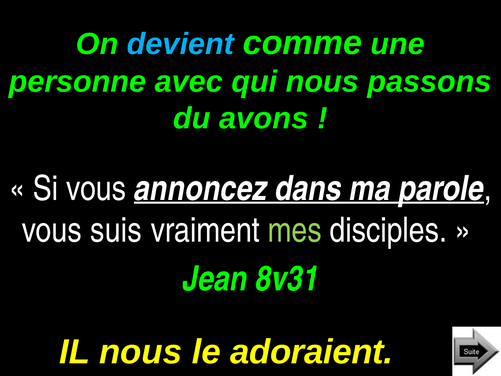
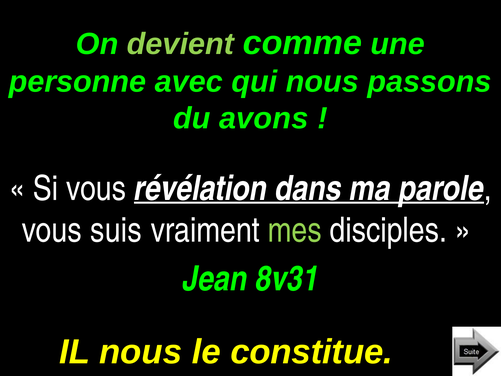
devient colour: light blue -> light green
annoncez: annoncez -> révélation
adoraient: adoraient -> constitue
